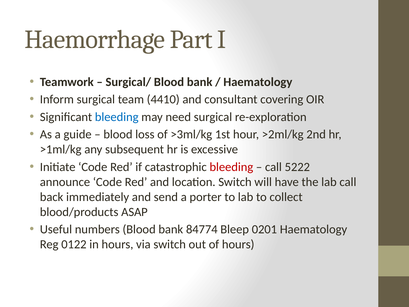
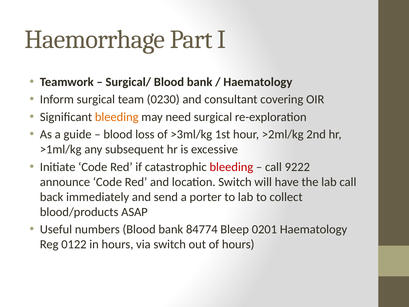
4410: 4410 -> 0230
bleeding at (117, 117) colour: blue -> orange
5222: 5222 -> 9222
